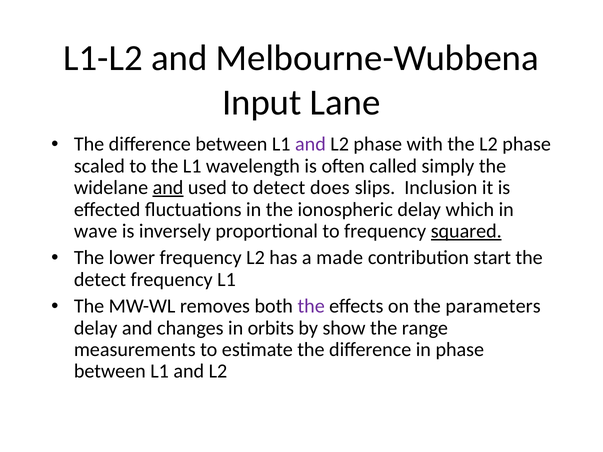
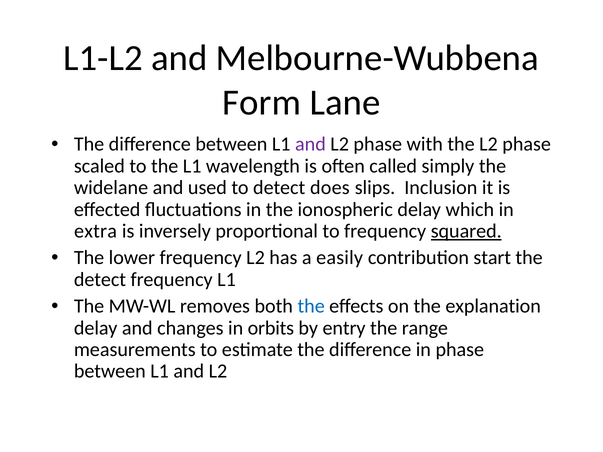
Input: Input -> Form
and at (168, 188) underline: present -> none
wave: wave -> extra
made: made -> easily
the at (311, 306) colour: purple -> blue
parameters: parameters -> explanation
show: show -> entry
